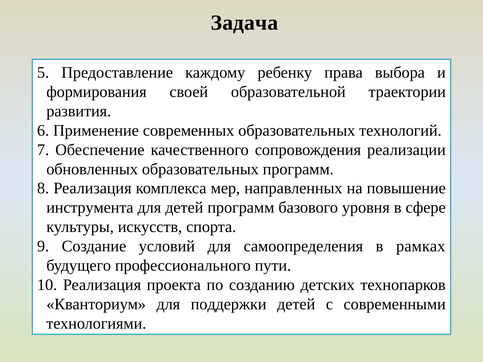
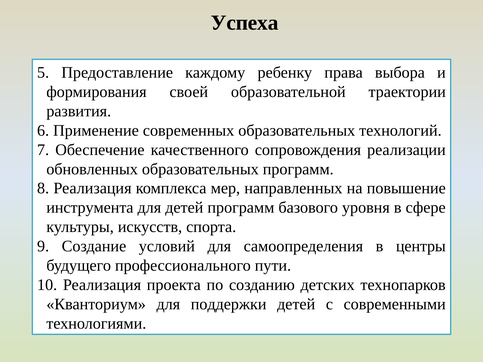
Задача: Задача -> Успеха
рамках: рамках -> центры
